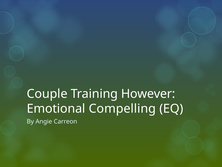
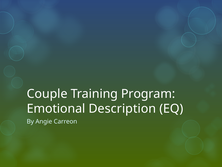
However: However -> Program
Compelling: Compelling -> Description
